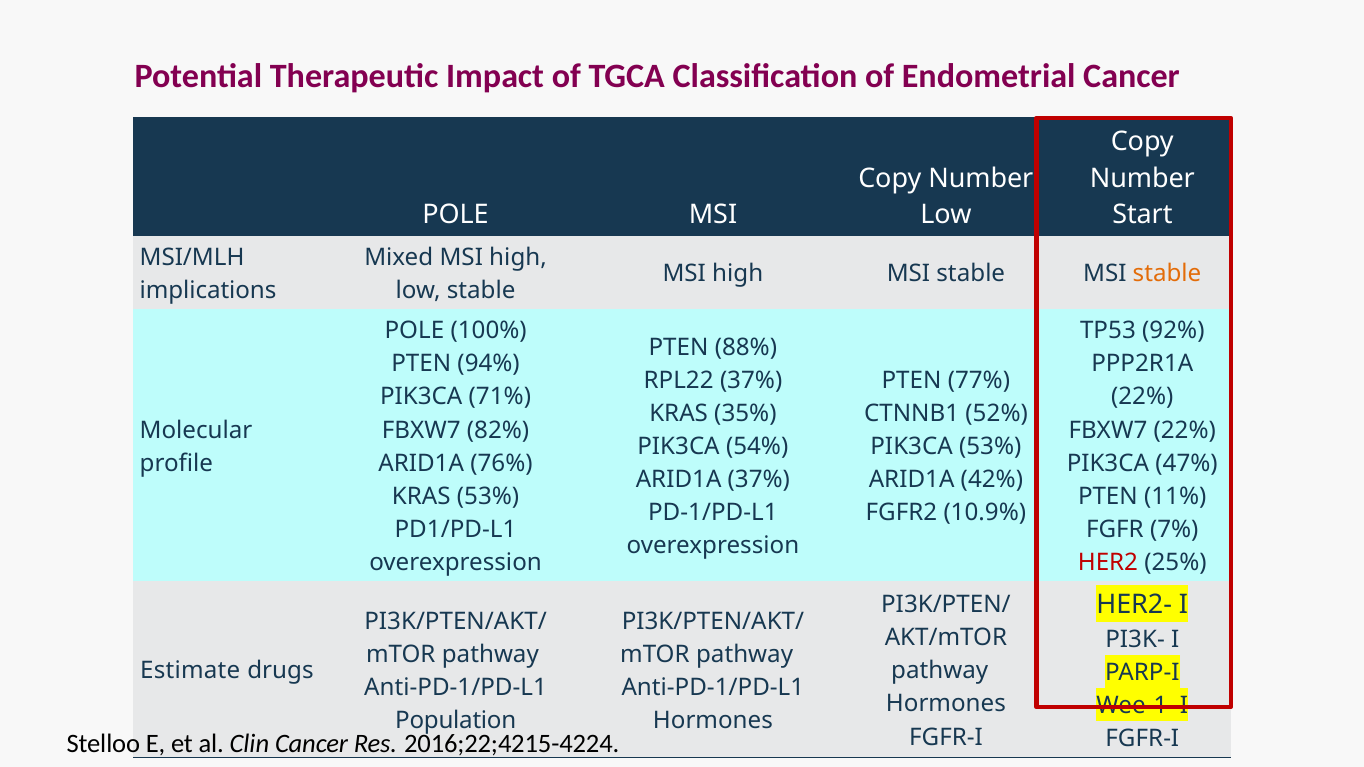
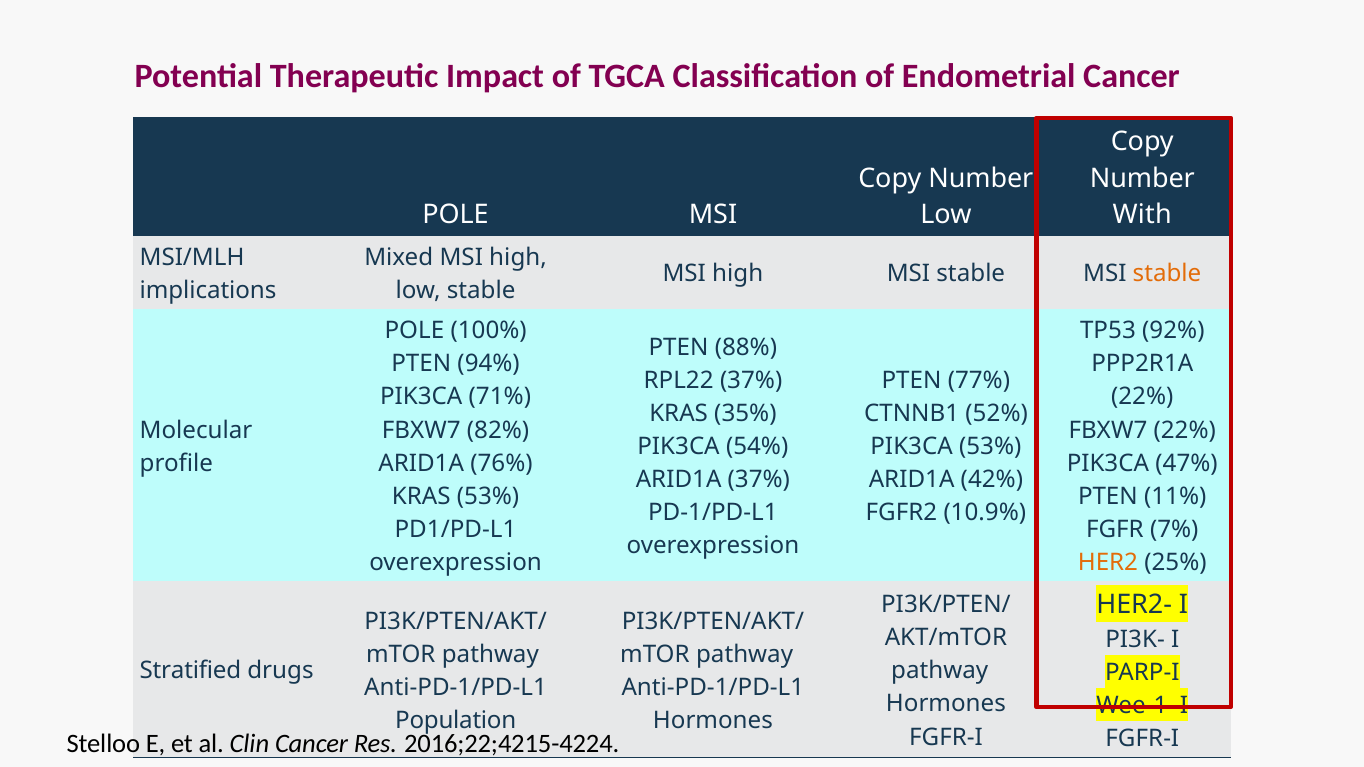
Start: Start -> With
HER2 colour: red -> orange
Estimate: Estimate -> Stratified
